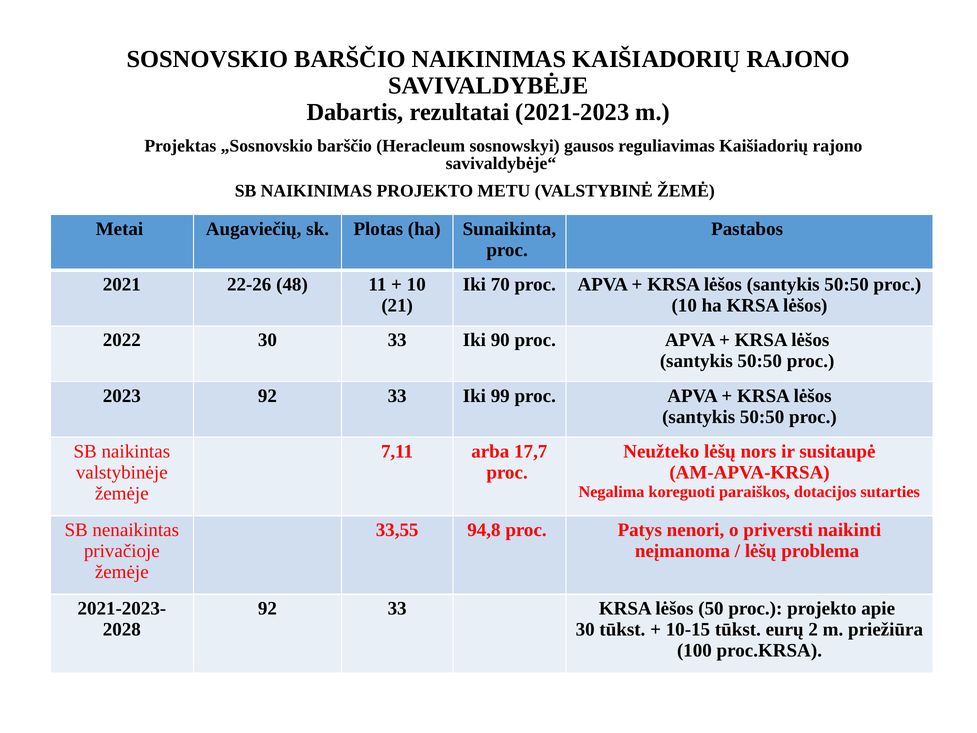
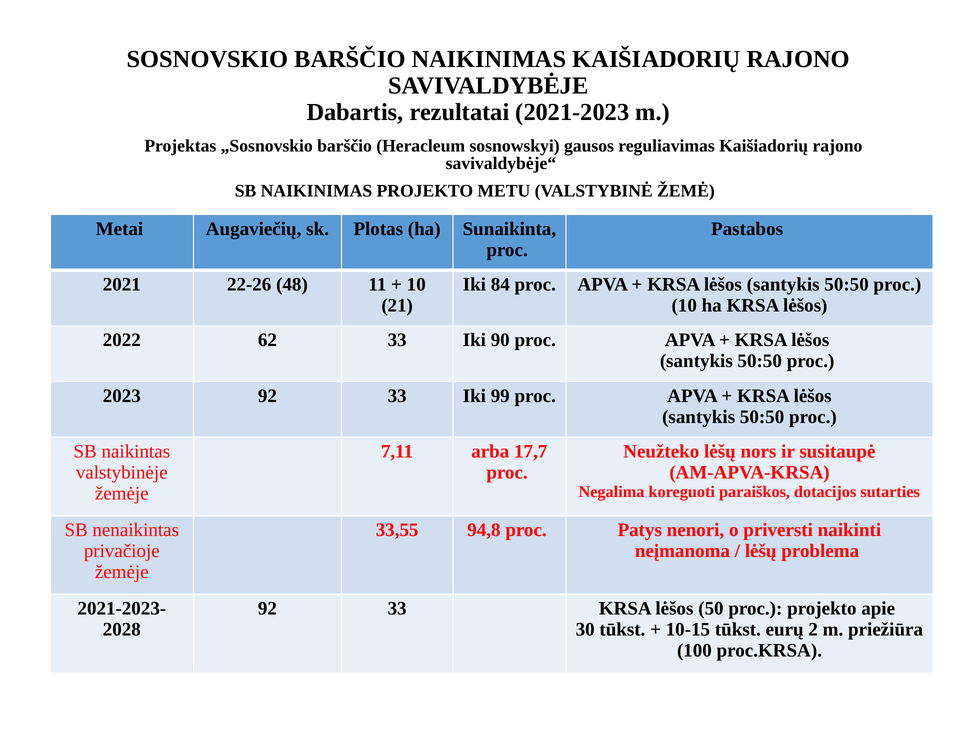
70: 70 -> 84
2022 30: 30 -> 62
